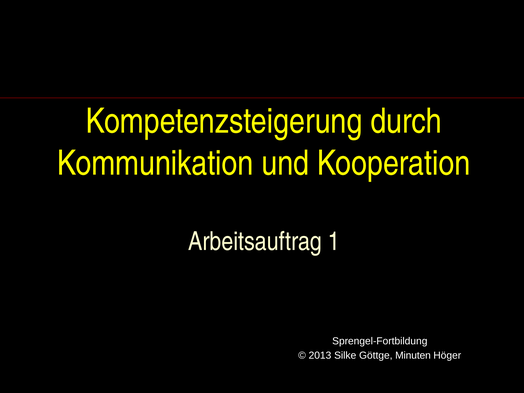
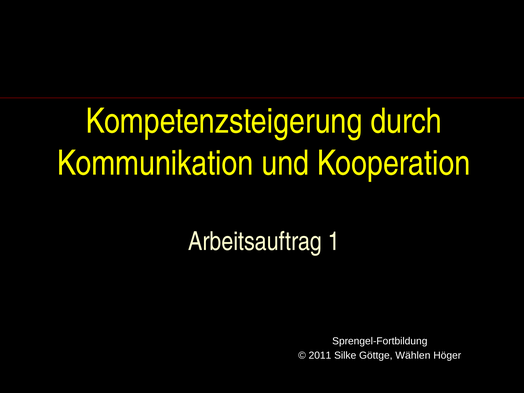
2013: 2013 -> 2011
Minuten: Minuten -> Wählen
